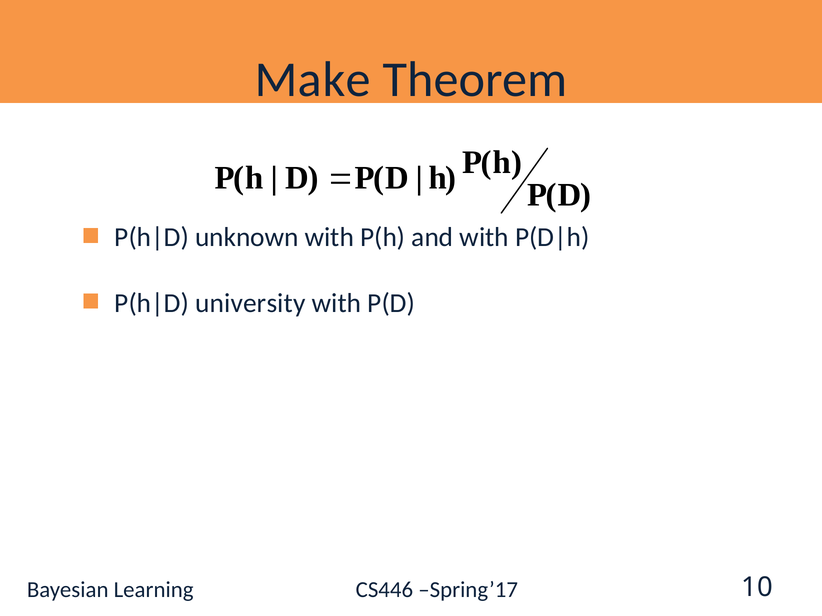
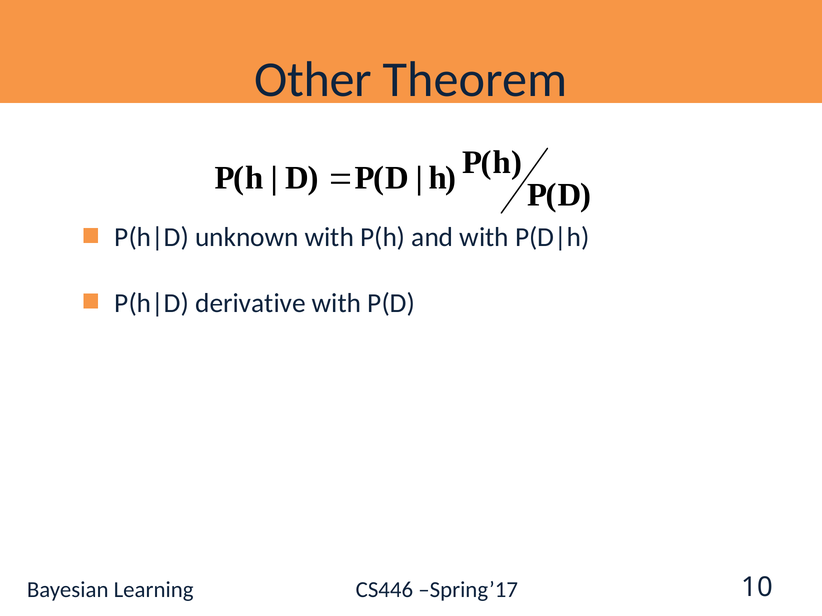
Make: Make -> Other
university: university -> derivative
